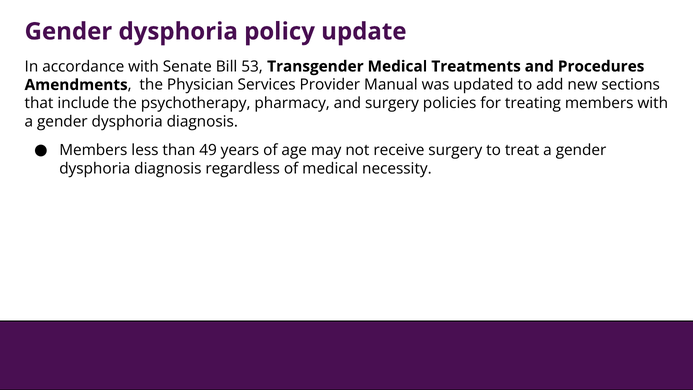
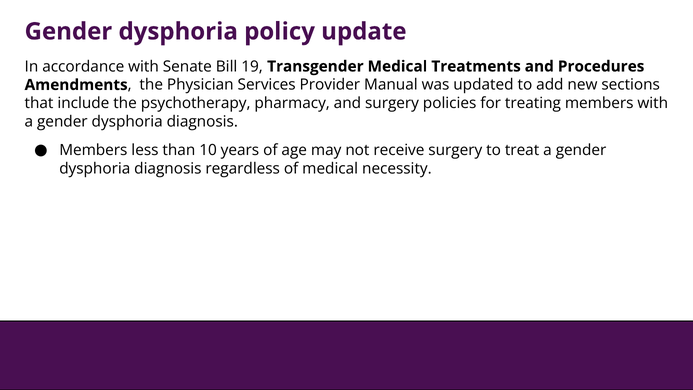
53: 53 -> 19
49: 49 -> 10
